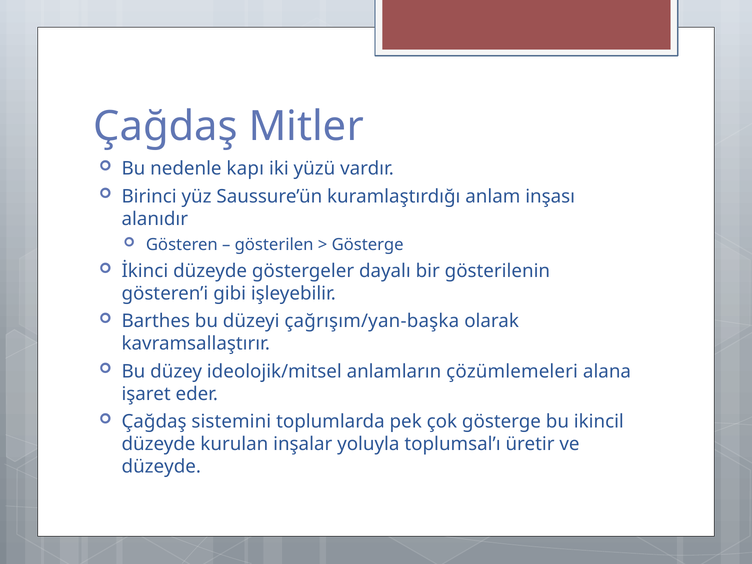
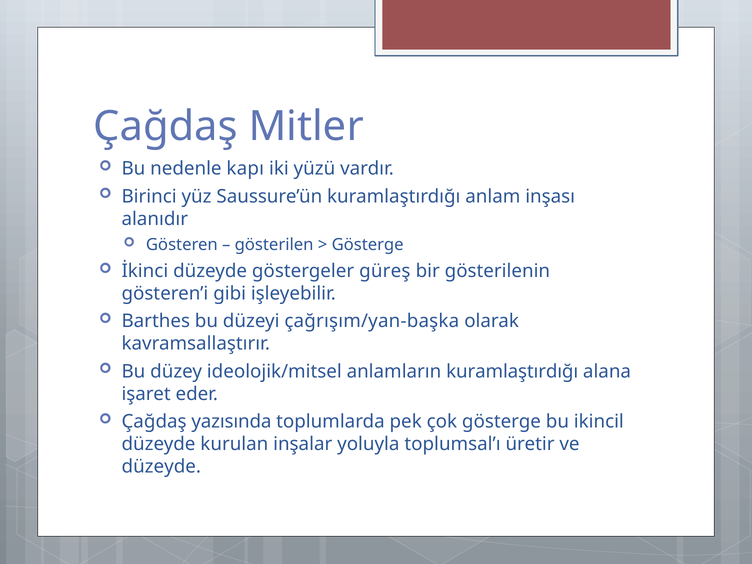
dayalı: dayalı -> güreş
anlamların çözümlemeleri: çözümlemeleri -> kuramlaştırdığı
sistemini: sistemini -> yazısında
